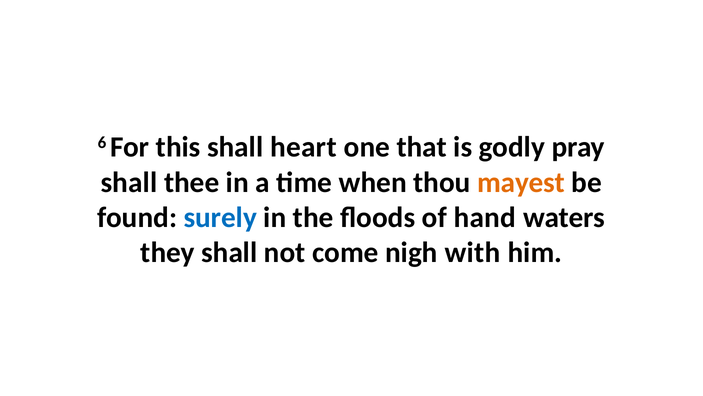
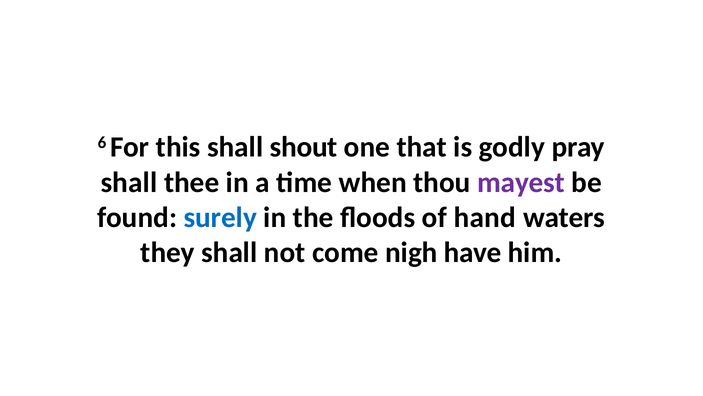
heart: heart -> shout
mayest colour: orange -> purple
with: with -> have
